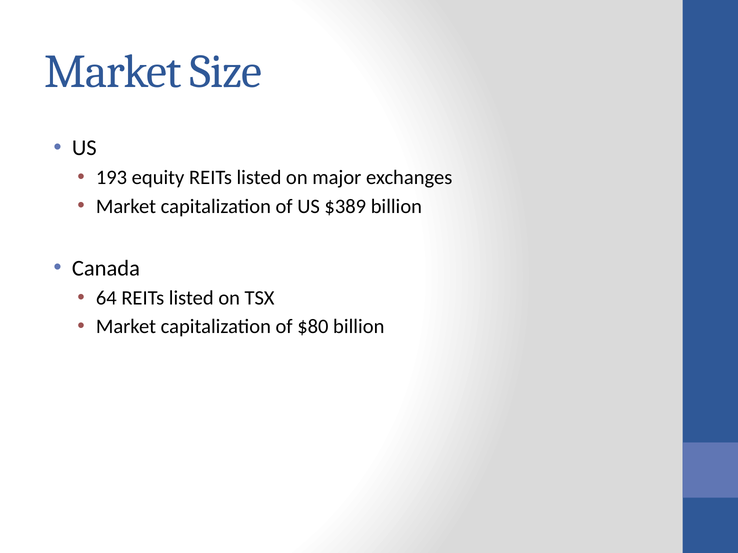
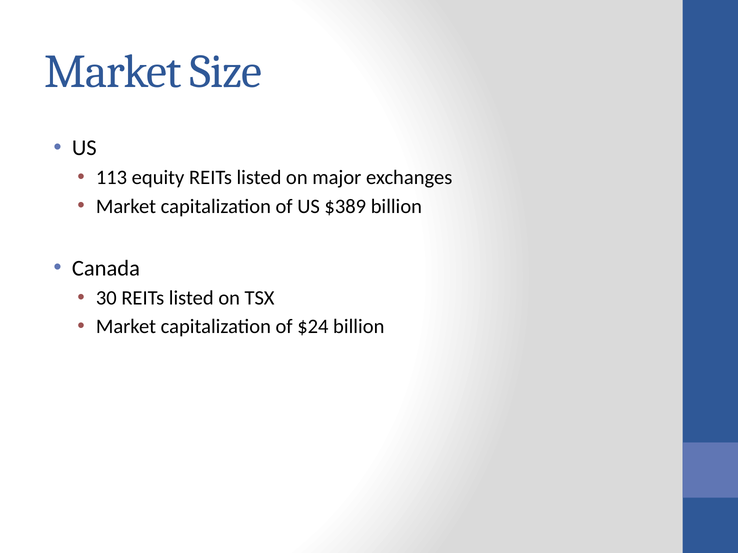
193: 193 -> 113
64: 64 -> 30
$80: $80 -> $24
